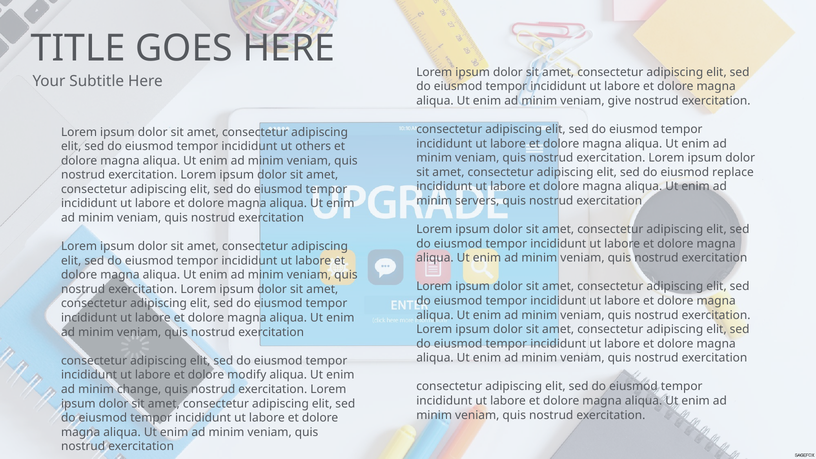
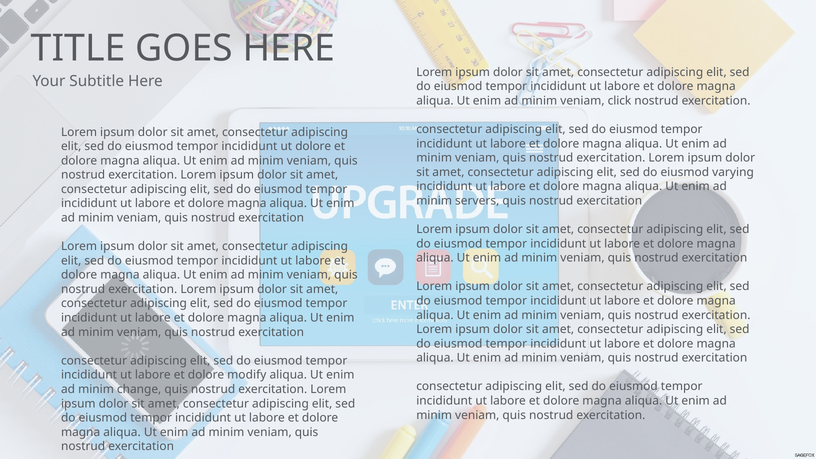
give: give -> click
ut others: others -> dolore
replace: replace -> varying
